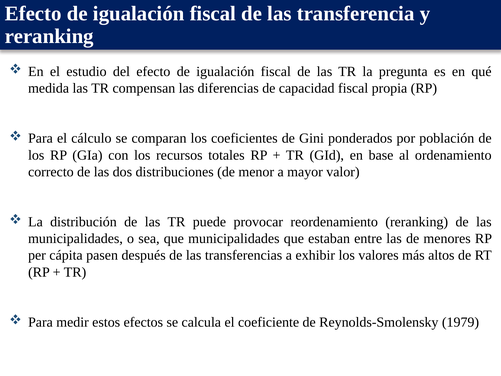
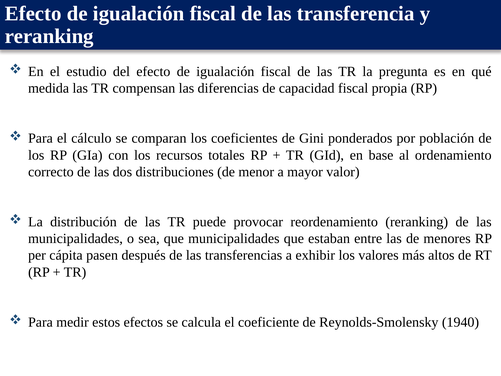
1979: 1979 -> 1940
